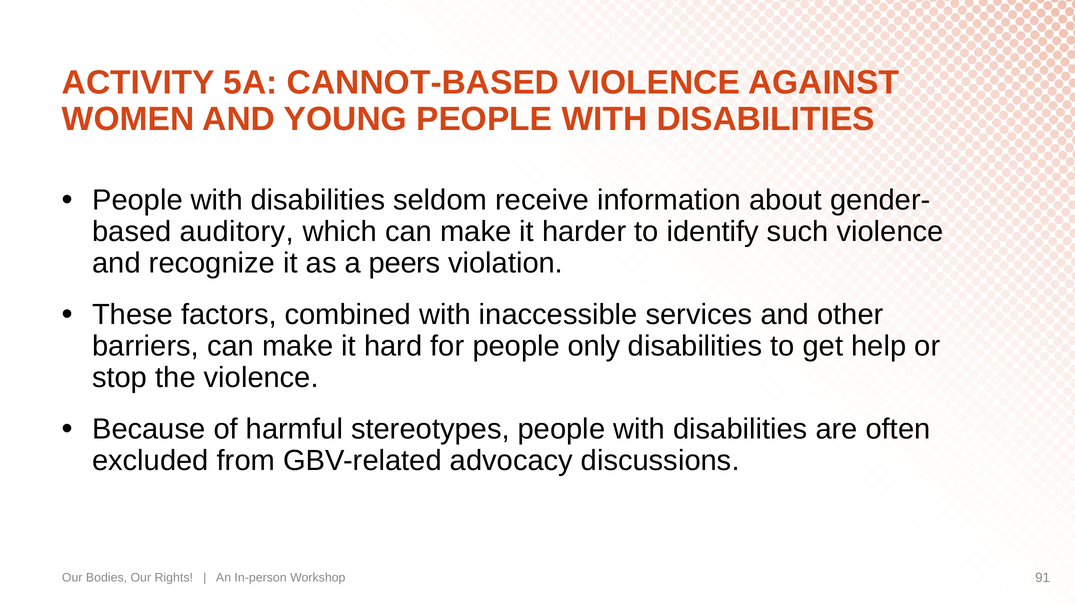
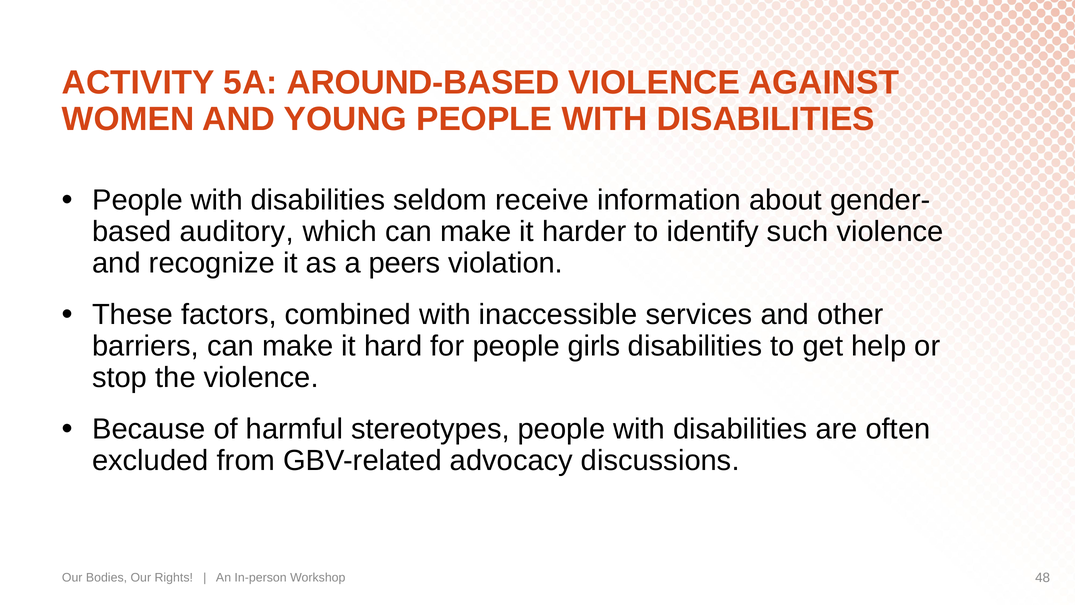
CANNOT-BASED: CANNOT-BASED -> AROUND-BASED
only: only -> girls
91: 91 -> 48
